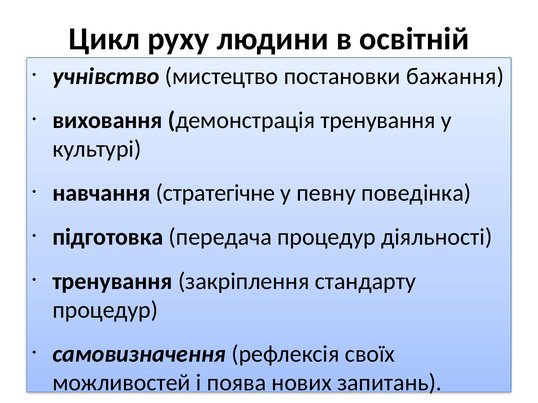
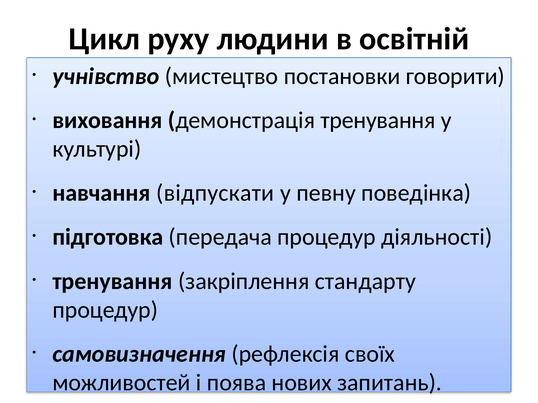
бажання: бажання -> говорити
стратегічне: стратегічне -> відпускати
